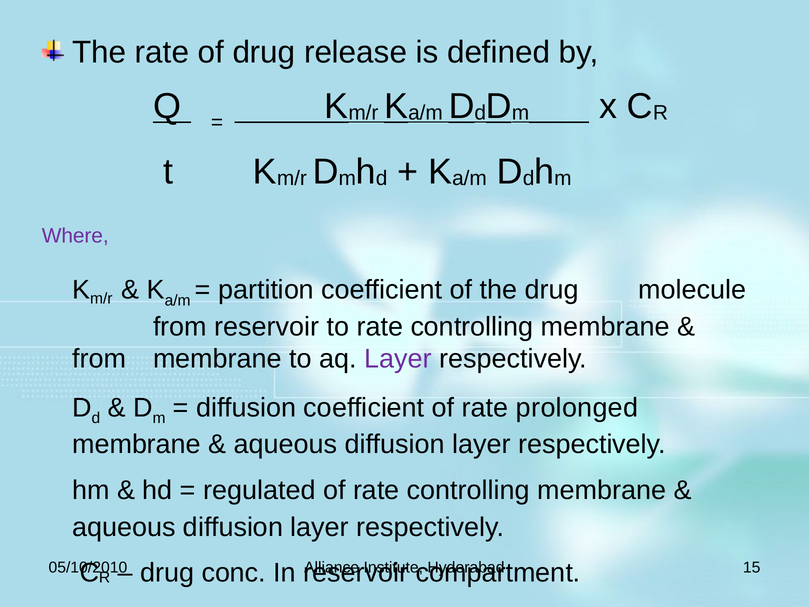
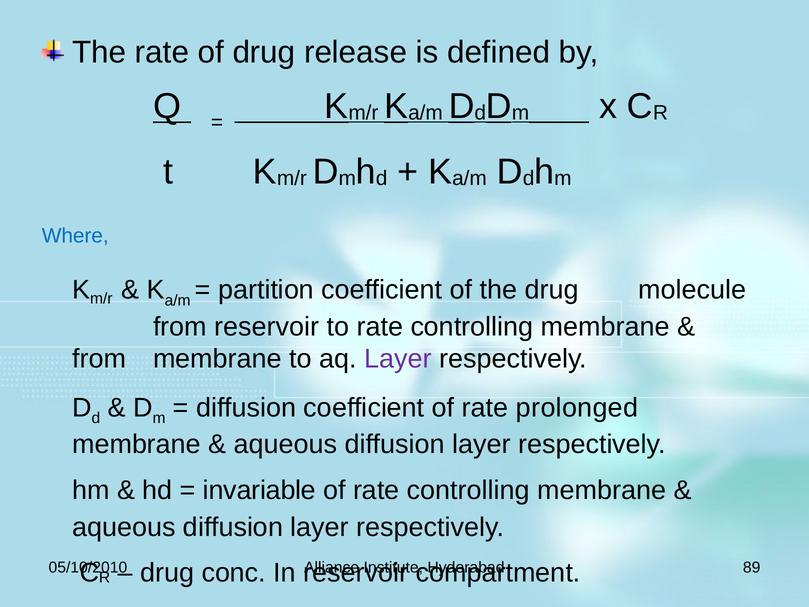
Where colour: purple -> blue
regulated: regulated -> invariable
15: 15 -> 89
